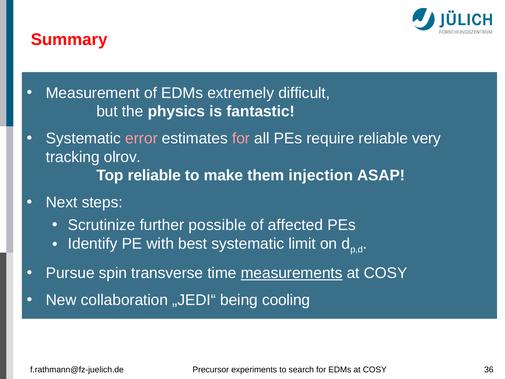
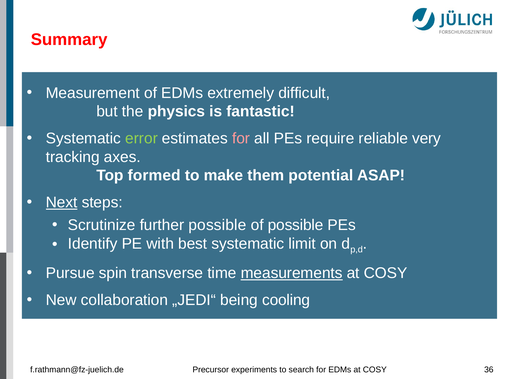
error colour: pink -> light green
olrov: olrov -> axes
Top reliable: reliable -> formed
injection: injection -> potential
Next underline: none -> present
of affected: affected -> possible
